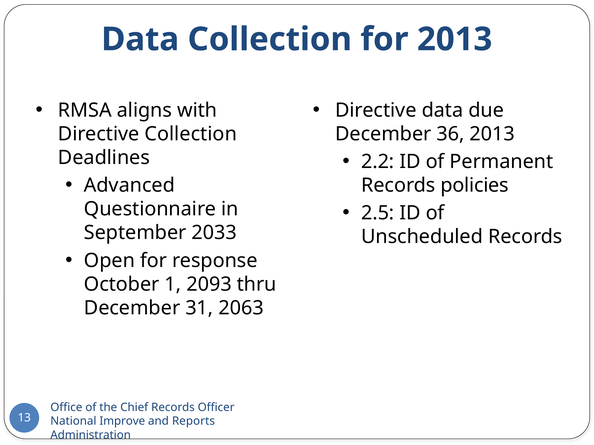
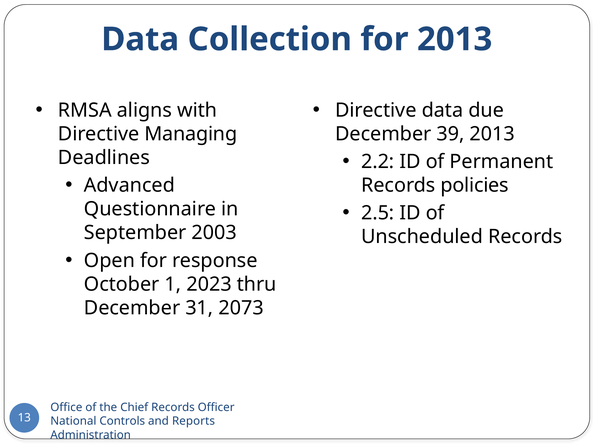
Directive Collection: Collection -> Managing
36: 36 -> 39
2033: 2033 -> 2003
2093: 2093 -> 2023
2063: 2063 -> 2073
Improve: Improve -> Controls
